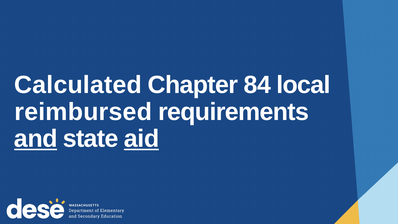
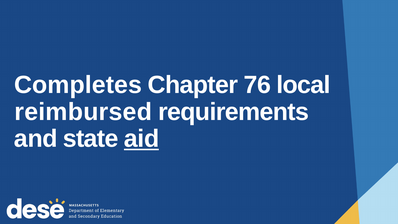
Calculated: Calculated -> Completes
84: 84 -> 76
and underline: present -> none
